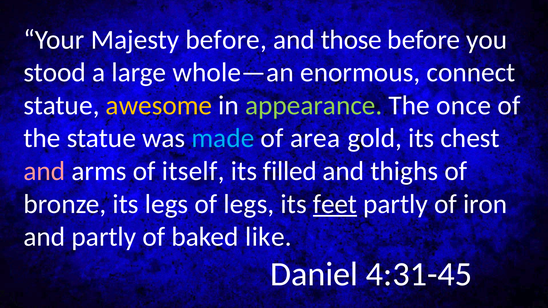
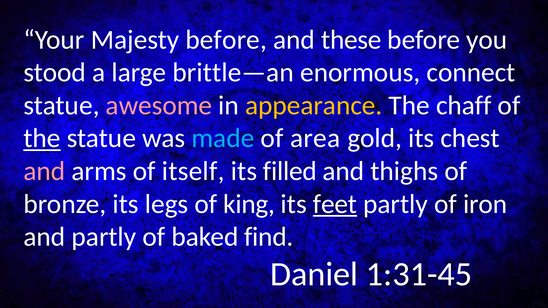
those: those -> these
whole—an: whole—an -> brittle—an
awesome colour: yellow -> pink
appearance colour: light green -> yellow
once: once -> chaff
the at (42, 138) underline: none -> present
of legs: legs -> king
like: like -> find
4:31-45: 4:31-45 -> 1:31-45
